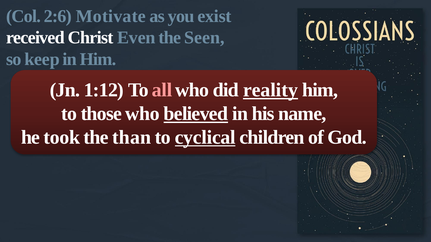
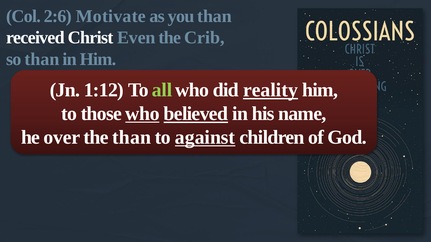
you exist: exist -> than
Seen: Seen -> Crib
so keep: keep -> than
all colour: pink -> light green
who at (142, 114) underline: none -> present
took: took -> over
cyclical: cyclical -> against
